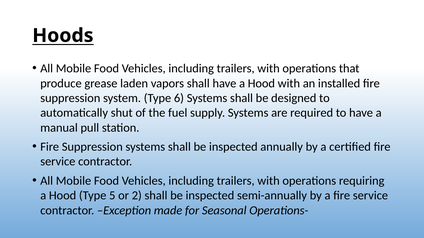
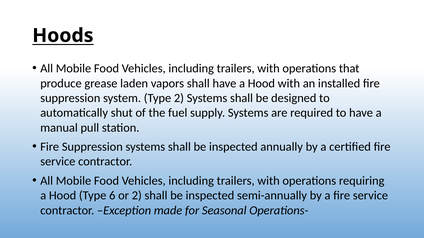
Type 6: 6 -> 2
5: 5 -> 6
